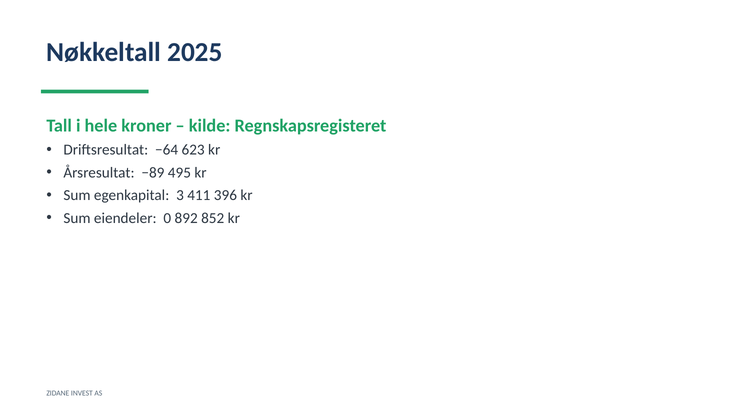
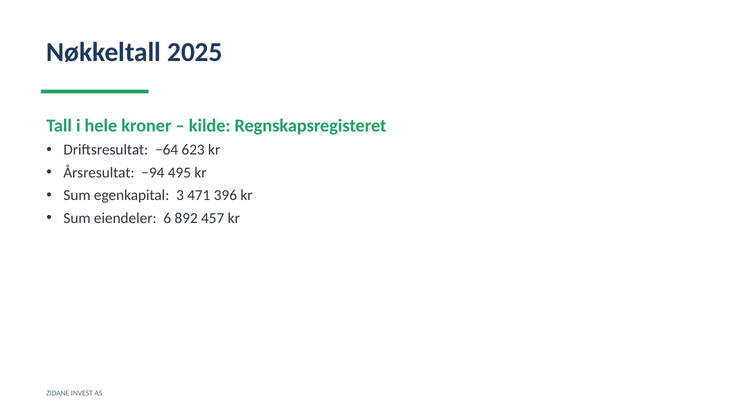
−89: −89 -> −94
411: 411 -> 471
0: 0 -> 6
852: 852 -> 457
